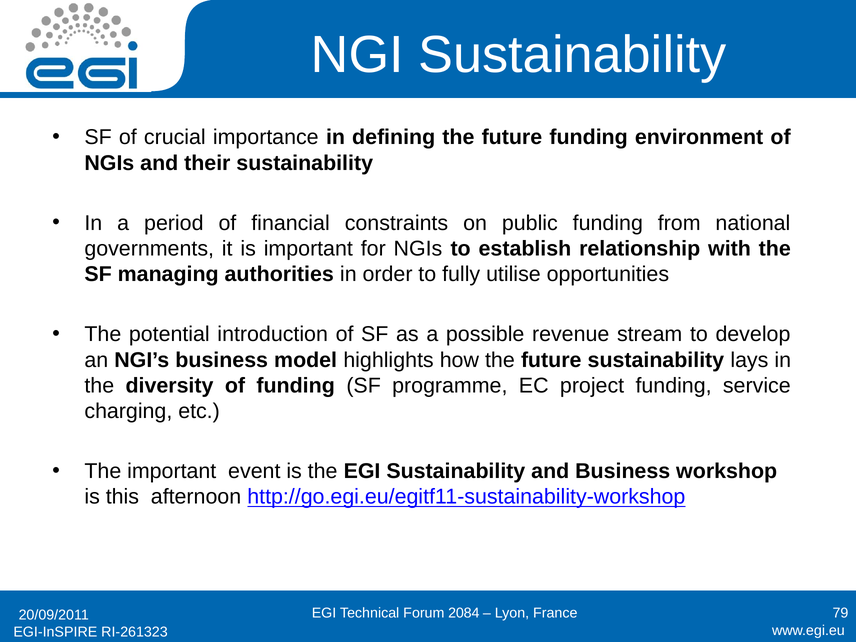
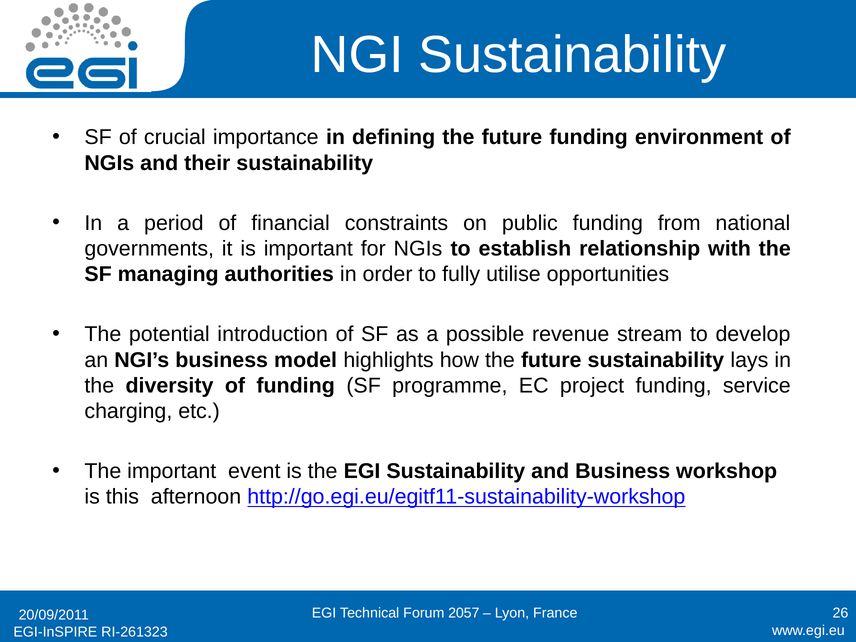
2084: 2084 -> 2057
79: 79 -> 26
